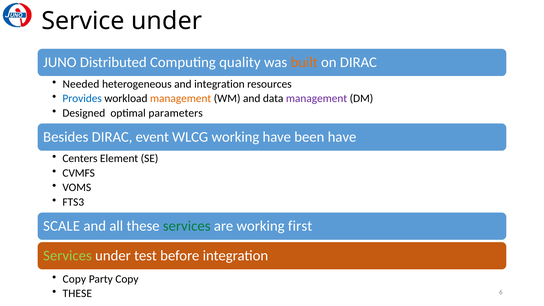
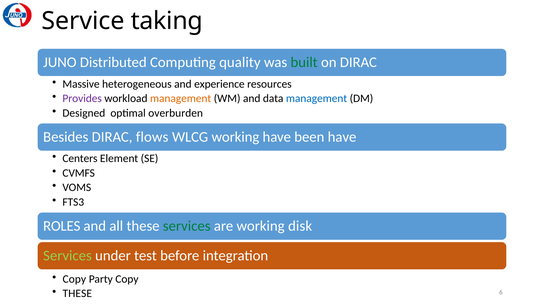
Service under: under -> taking
built colour: orange -> green
Needed: Needed -> Massive
and integration: integration -> experience
Provides colour: blue -> purple
management at (317, 98) colour: purple -> blue
parameters: parameters -> overburden
event: event -> flows
SCALE: SCALE -> ROLES
first: first -> disk
